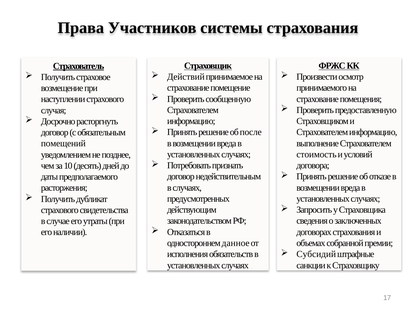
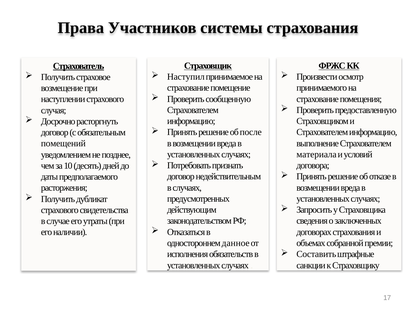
Действий: Действий -> Наступил
стоимость: стоимость -> материала
Субсидий: Субсидий -> Составить
